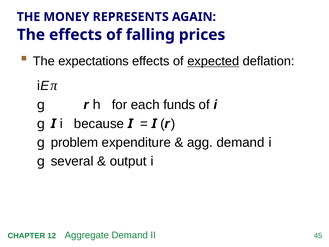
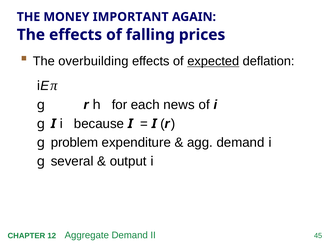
REPRESENTS: REPRESENTS -> IMPORTANT
expectations: expectations -> overbuilding
funds: funds -> news
